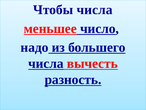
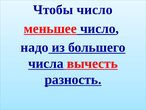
Чтобы числа: числа -> число
